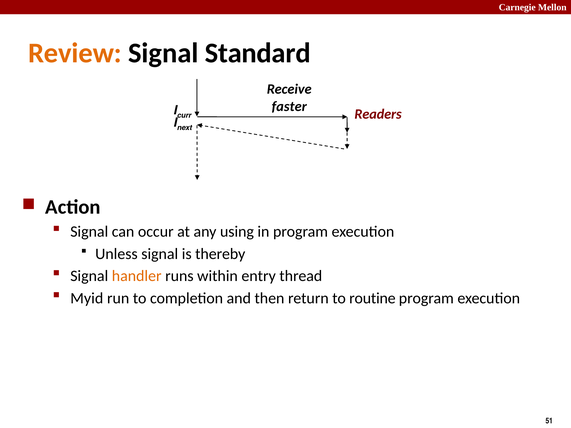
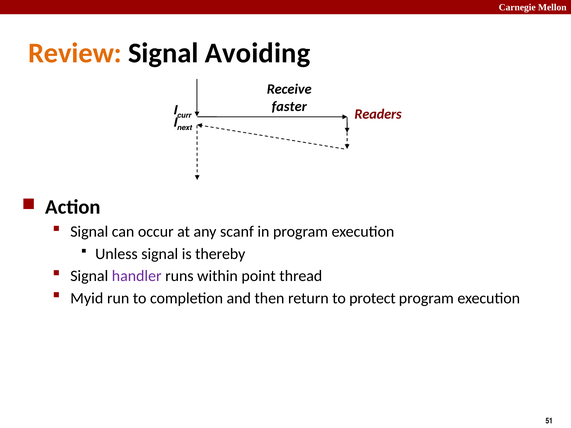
Standard: Standard -> Avoiding
using: using -> scanf
handler colour: orange -> purple
entry: entry -> point
routine: routine -> protect
